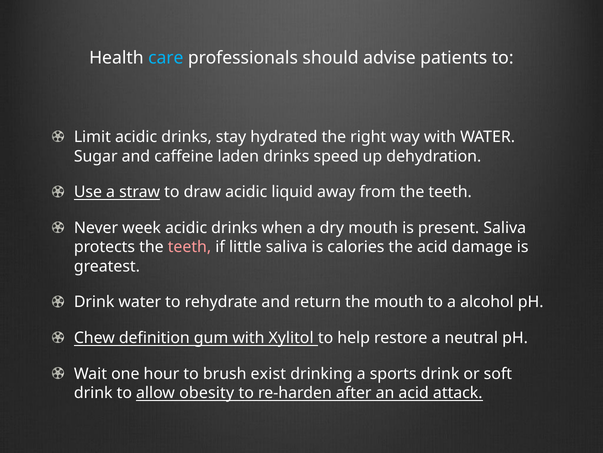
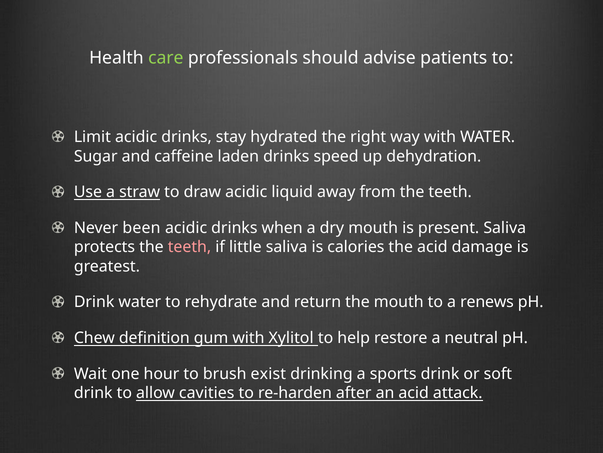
care colour: light blue -> light green
week: week -> been
alcohol: alcohol -> renews
obesity: obesity -> cavities
